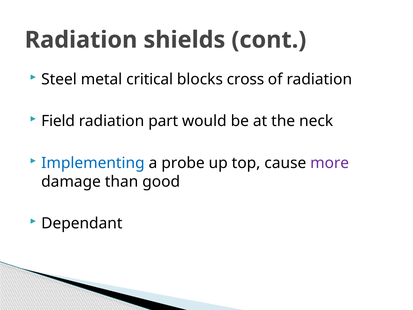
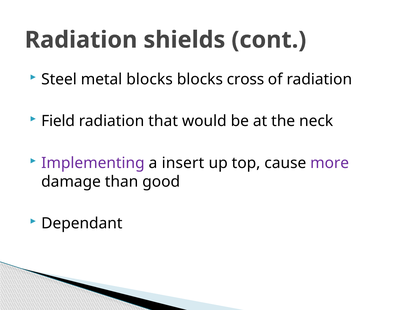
metal critical: critical -> blocks
part: part -> that
Implementing colour: blue -> purple
probe: probe -> insert
